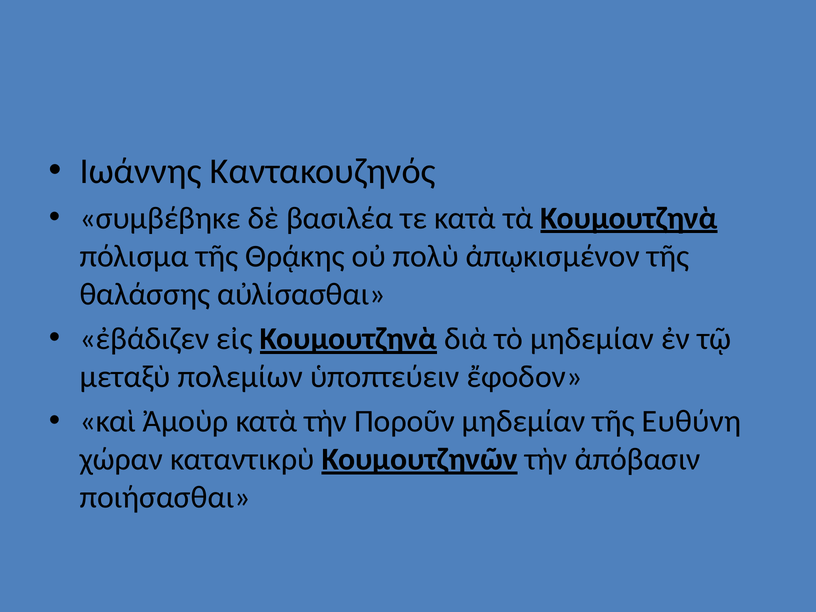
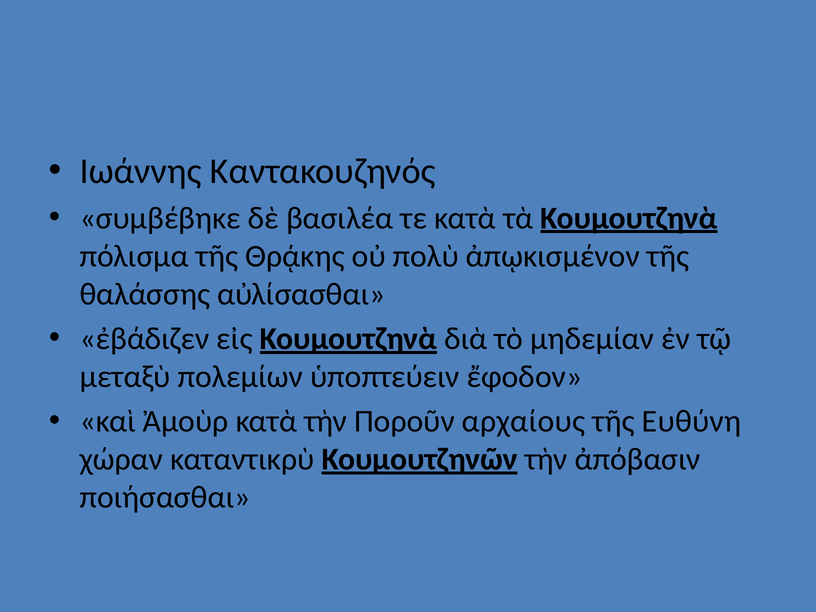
Ποροῦν μηδεμίαν: μηδεμίαν -> αρχαίους
